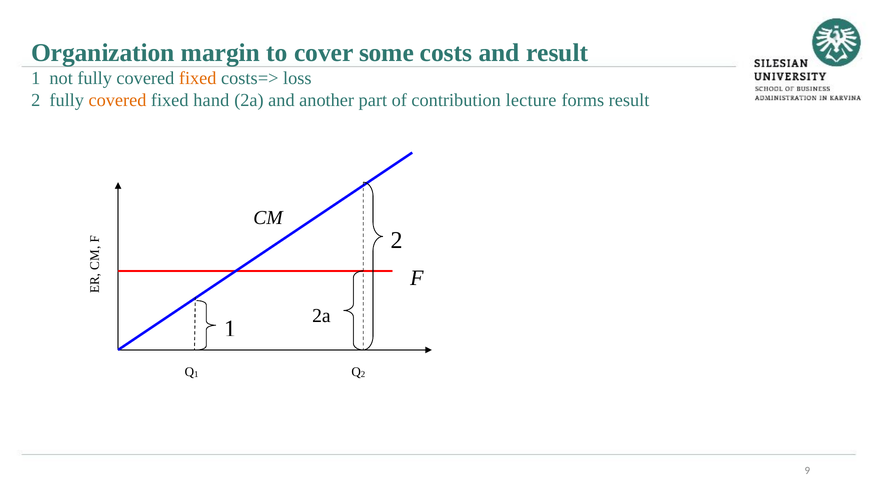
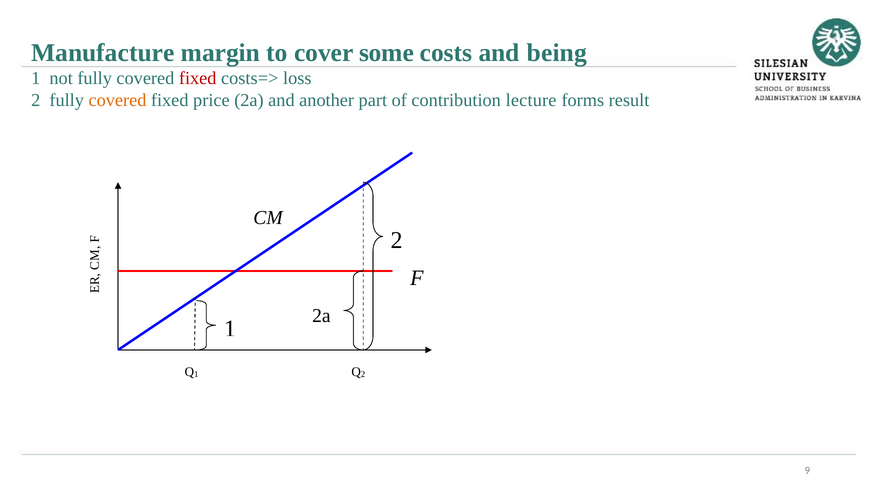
Organization: Organization -> Manufacture
and result: result -> being
fixed at (198, 78) colour: orange -> red
hand: hand -> price
